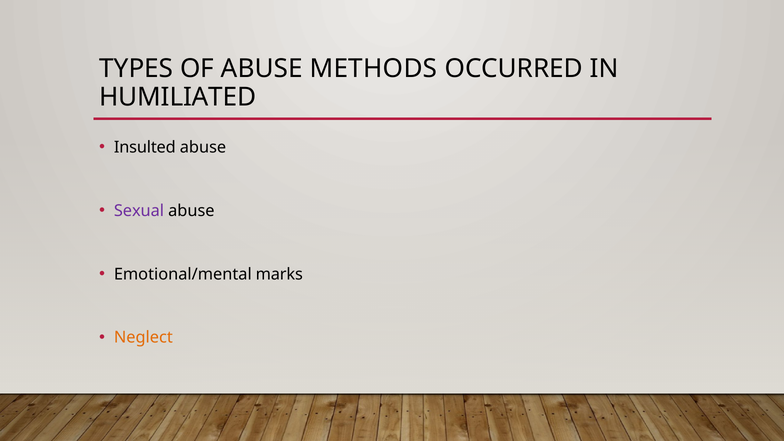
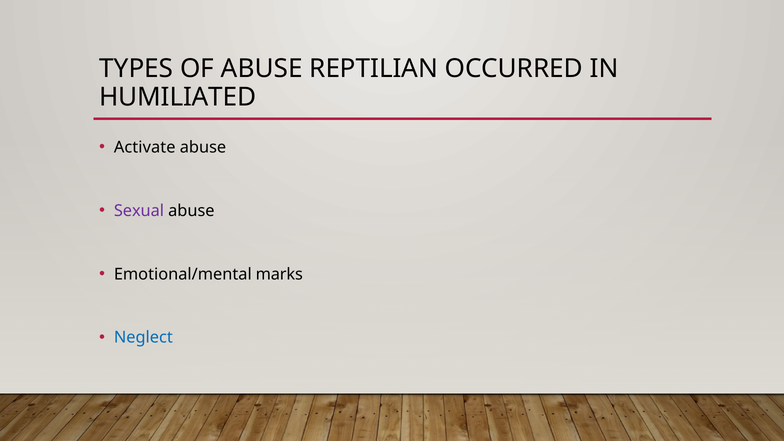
METHODS: METHODS -> REPTILIAN
Insulted: Insulted -> Activate
Neglect colour: orange -> blue
